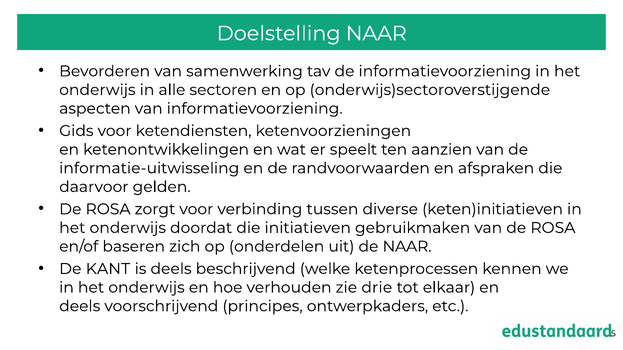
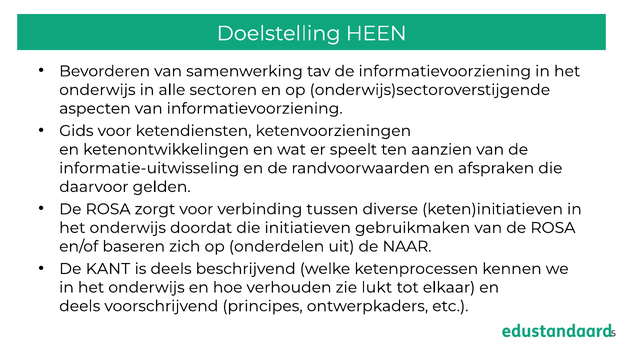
Doelstelling NAAR: NAAR -> HEEN
drie: drie -> lukt
